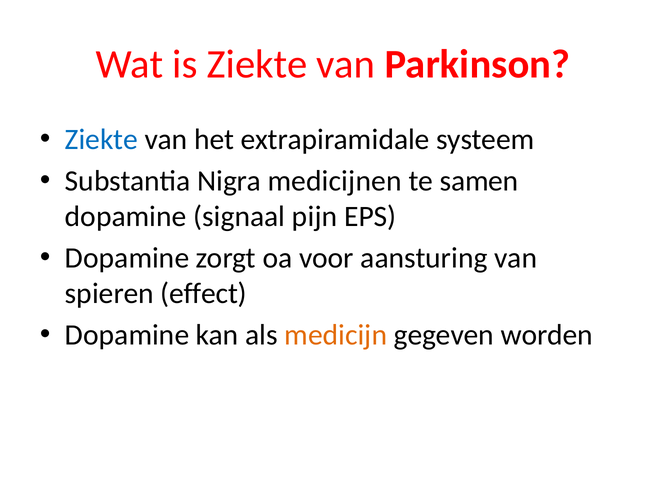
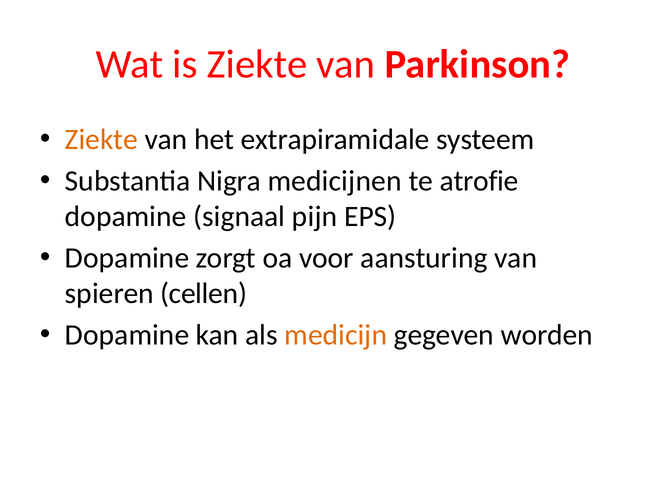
Ziekte at (101, 140) colour: blue -> orange
samen: samen -> atrofie
effect: effect -> cellen
